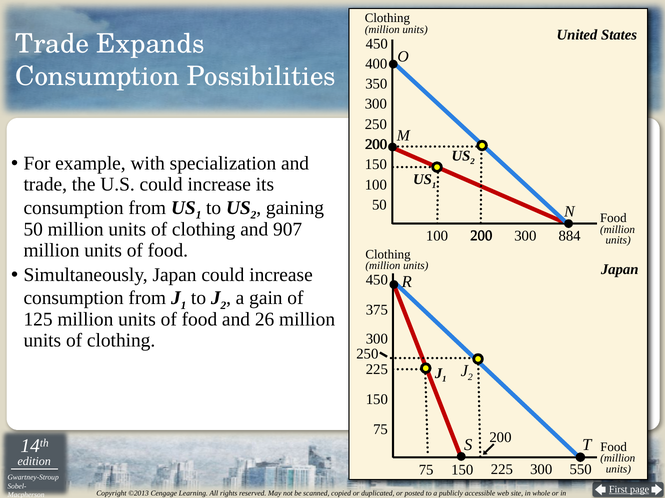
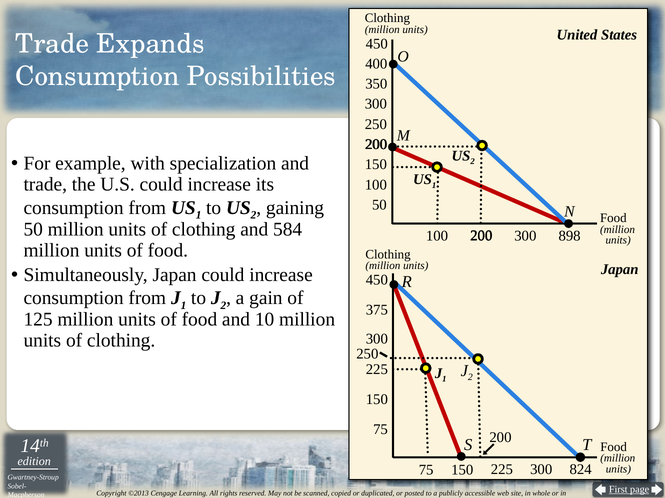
907: 907 -> 584
884: 884 -> 898
26: 26 -> 10
550: 550 -> 824
